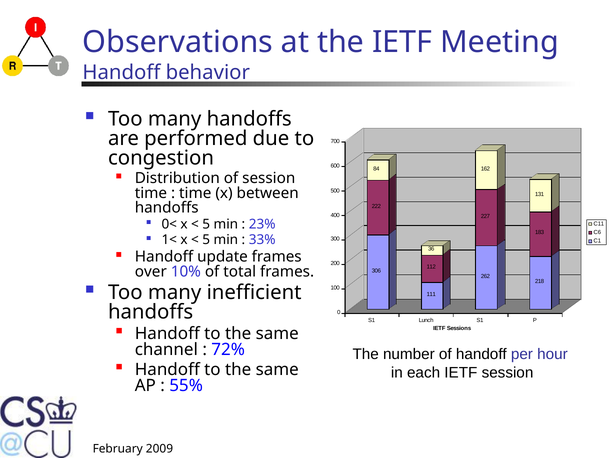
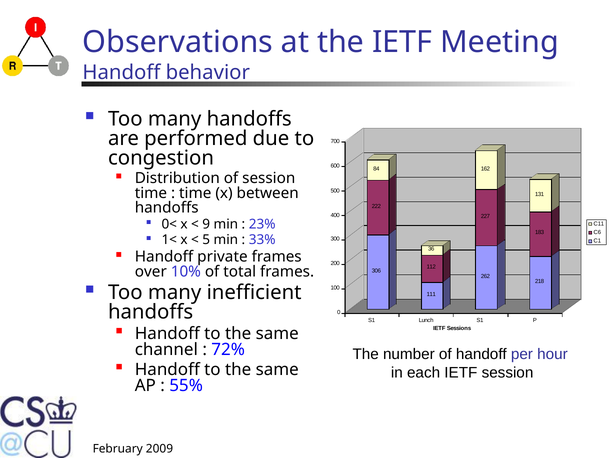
5 at (206, 224): 5 -> 9
update: update -> private
